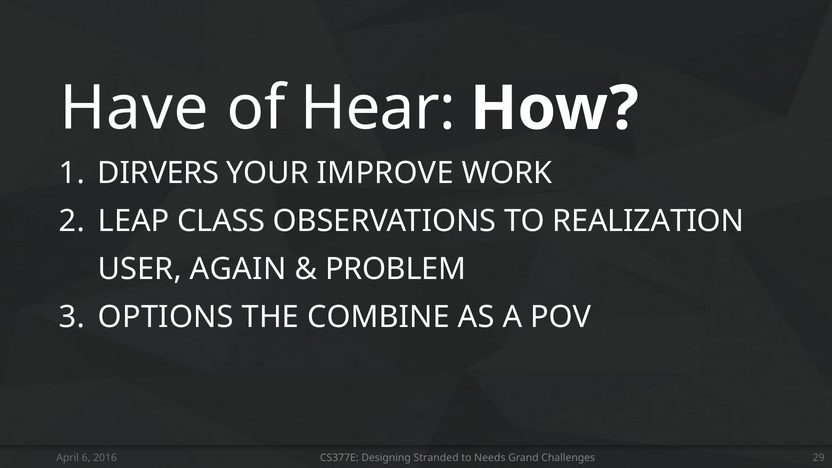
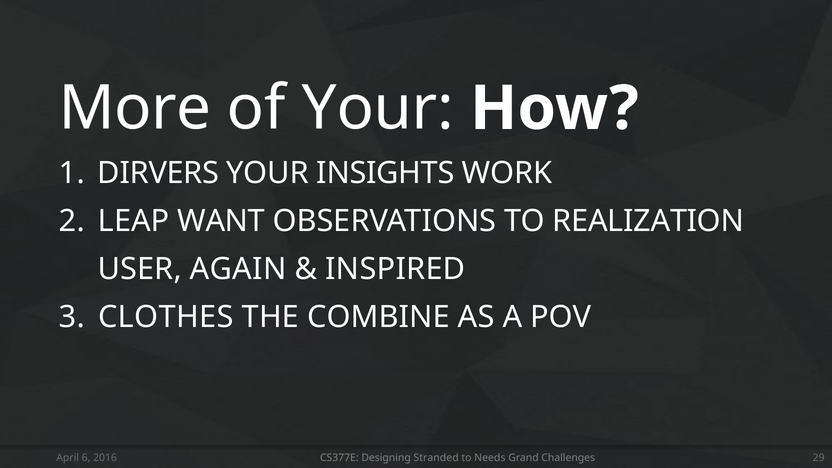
Have: Have -> More
of Hear: Hear -> Your
IMPROVE: IMPROVE -> INSIGHTS
CLASS: CLASS -> WANT
PROBLEM: PROBLEM -> INSPIRED
OPTIONS: OPTIONS -> CLOTHES
